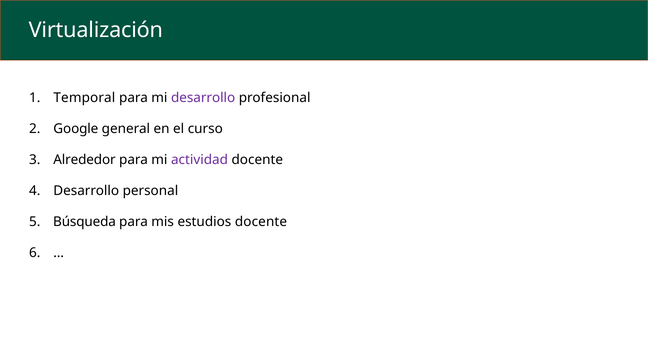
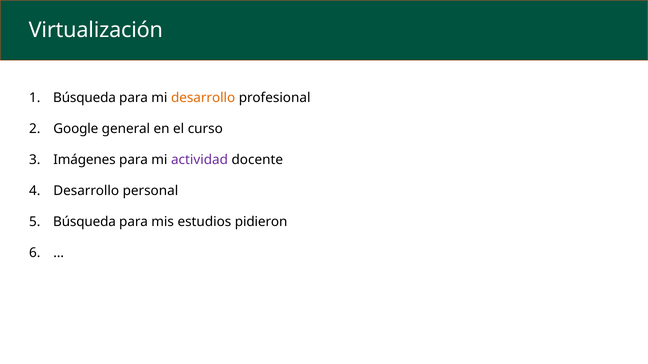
Temporal at (84, 98): Temporal -> Búsqueda
desarrollo at (203, 98) colour: purple -> orange
Alrededor: Alrededor -> Imágenes
estudios docente: docente -> pidieron
